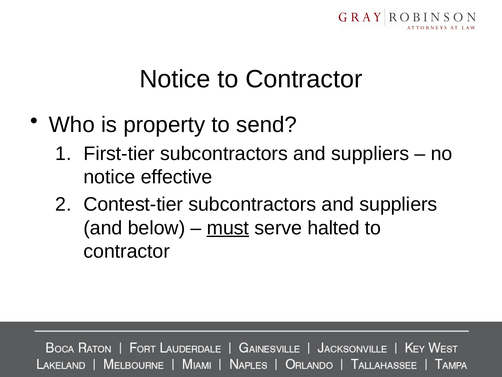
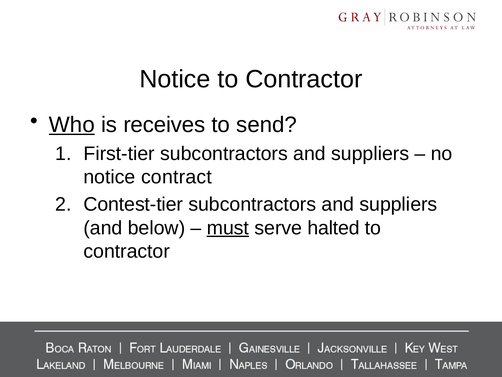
Who underline: none -> present
property: property -> receives
effective: effective -> contract
